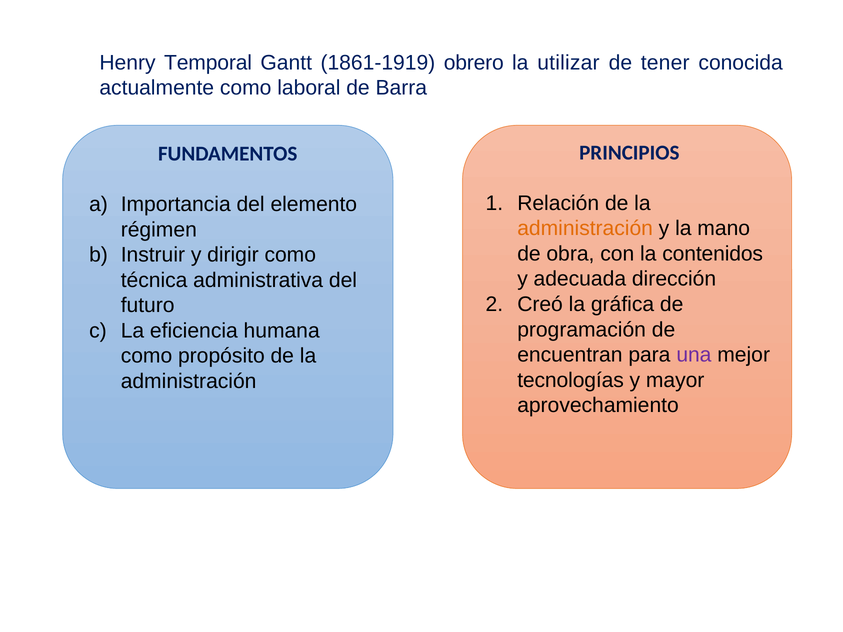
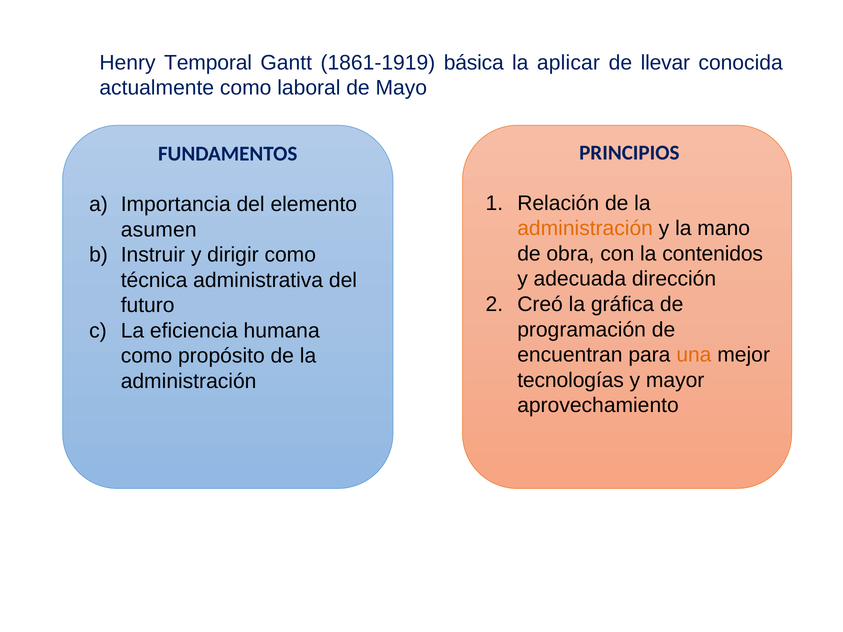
obrero: obrero -> básica
utilizar: utilizar -> aplicar
tener: tener -> llevar
Barra: Barra -> Mayo
régimen: régimen -> asumen
una colour: purple -> orange
